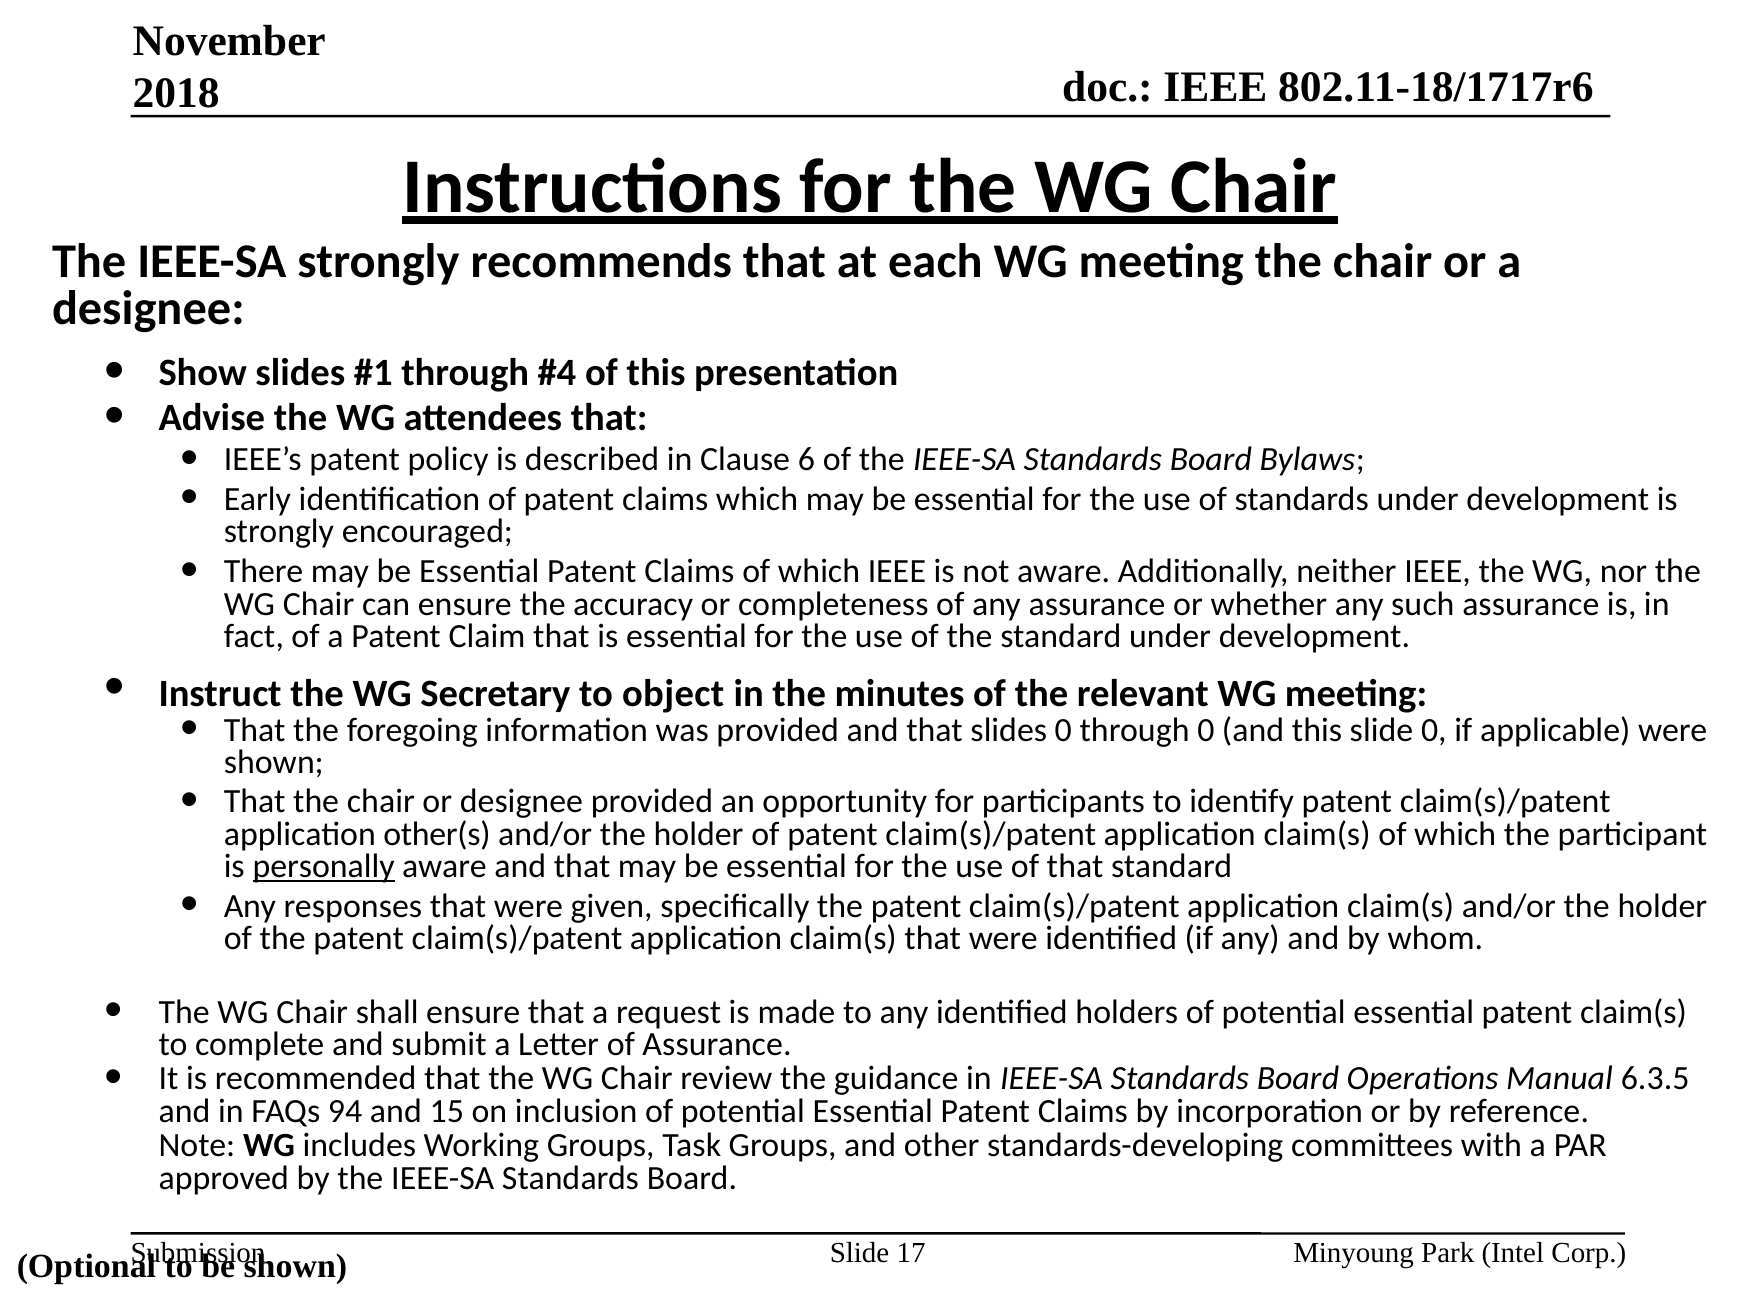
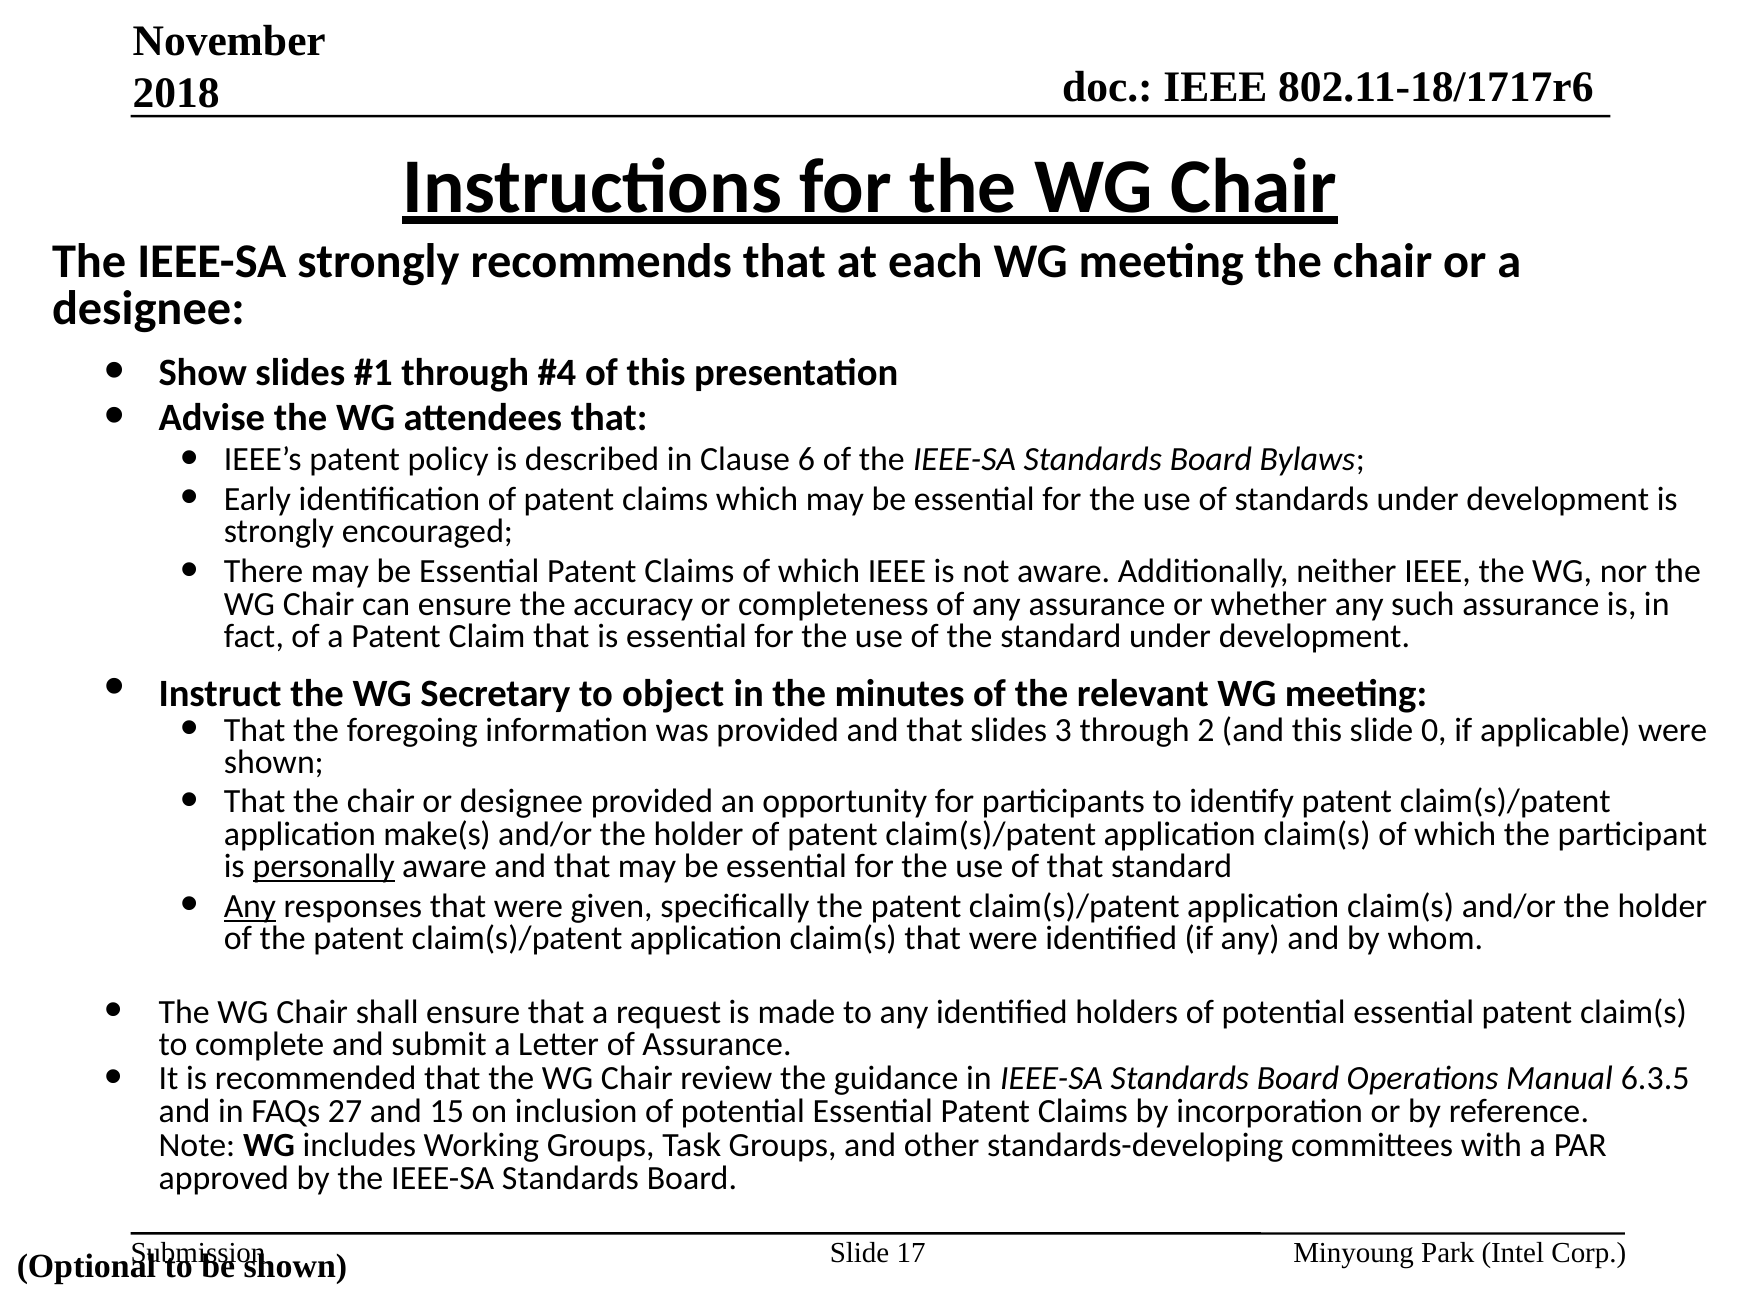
slides 0: 0 -> 3
through 0: 0 -> 2
other(s: other(s -> make(s
Any at (250, 906) underline: none -> present
94: 94 -> 27
